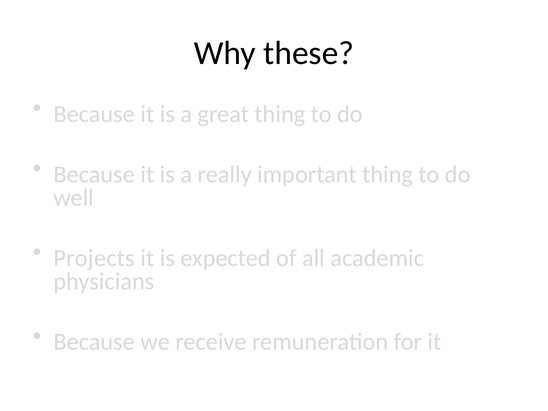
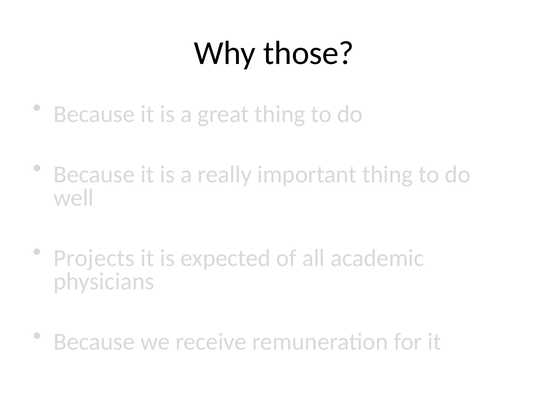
these: these -> those
